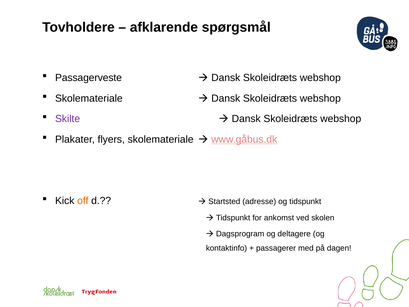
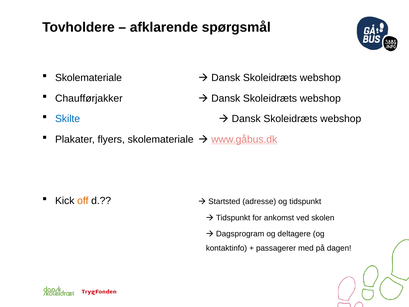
Passagerveste at (89, 78): Passagerveste -> Skolemateriale
Skolemateriale at (89, 98): Skolemateriale -> Chaufførjakker
Skilte colour: purple -> blue
